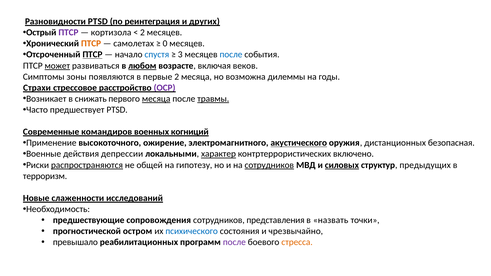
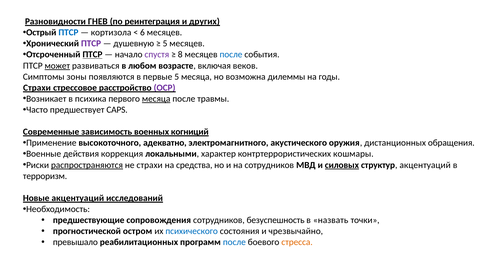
Разновидности PTSD: PTSD -> ГНЕВ
ПТСР at (68, 33) colour: purple -> blue
2 at (142, 33): 2 -> 6
ПТСР at (91, 44) colour: orange -> purple
самолетах: самолетах -> душевную
0 at (165, 44): 0 -> 5
спустя colour: blue -> purple
3: 3 -> 8
любом underline: present -> none
первые 2: 2 -> 5
снижать: снижать -> психика
травмы underline: present -> none
предшествует PTSD: PTSD -> CAPS
командиров: командиров -> зависимость
ожирение: ожирение -> адекватно
акустического underline: present -> none
безопасная: безопасная -> обращения
депрессии: депрессии -> коррекция
характер underline: present -> none
включено: включено -> кошмары
не общей: общей -> страхи
гипотезу: гипотезу -> средства
сотрудников at (269, 165) underline: present -> none
структур предыдущих: предыдущих -> акцентуаций
Новые слаженности: слаженности -> акцентуаций
представления: представления -> безуспешность
после at (234, 242) colour: purple -> blue
